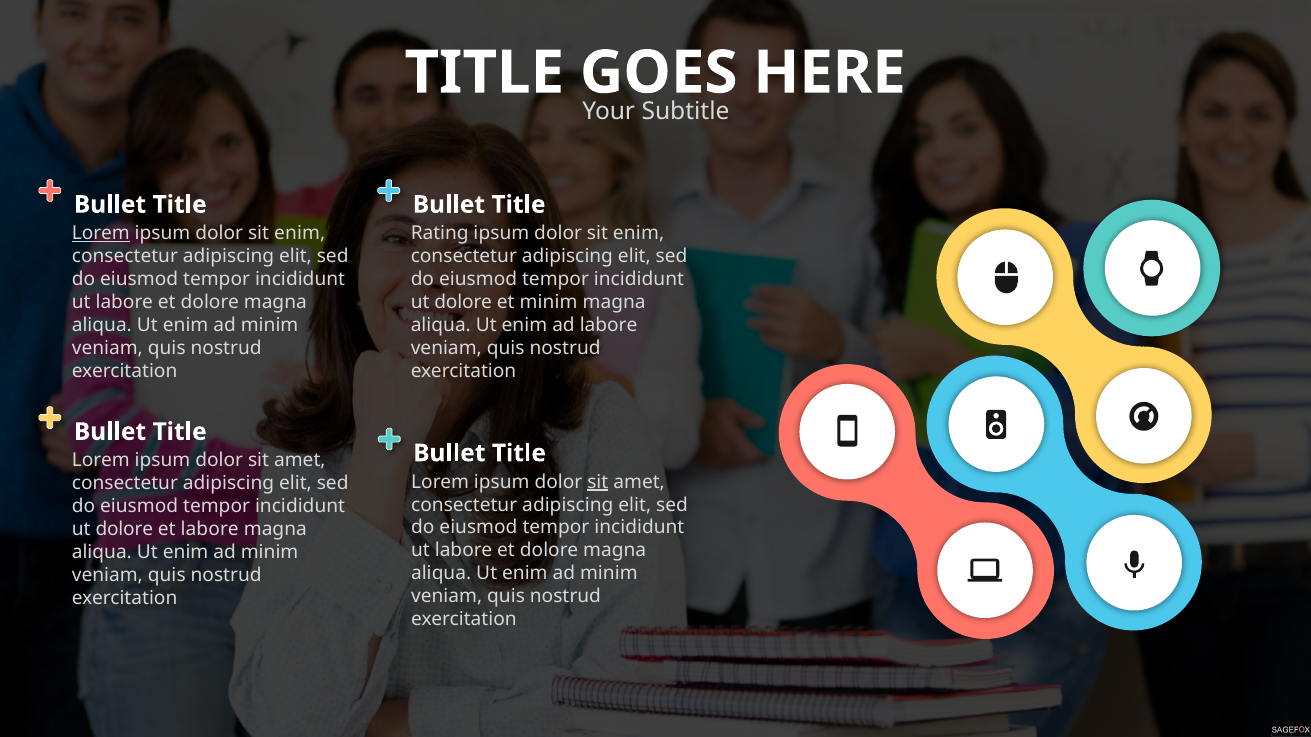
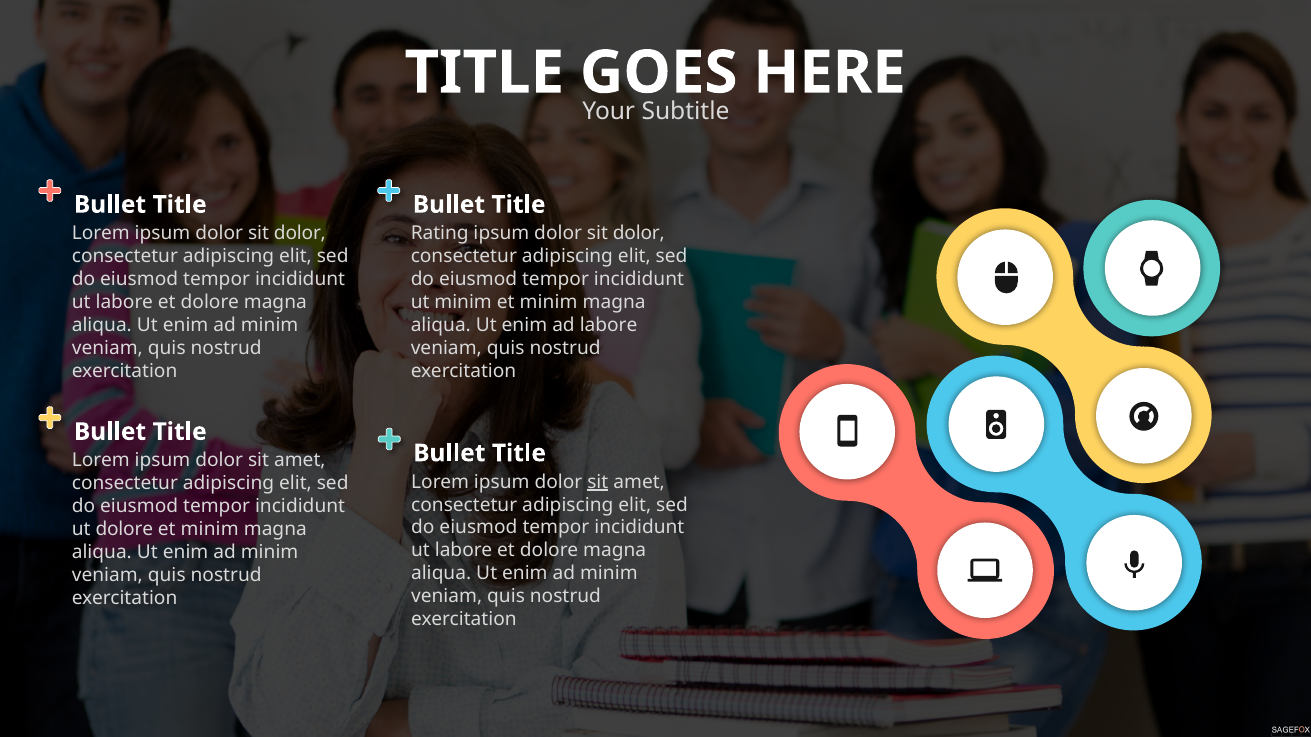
Lorem at (101, 233) underline: present -> none
enim at (300, 233): enim -> dolor
enim at (639, 233): enim -> dolor
dolore at (463, 302): dolore -> minim
labore at (210, 529): labore -> minim
